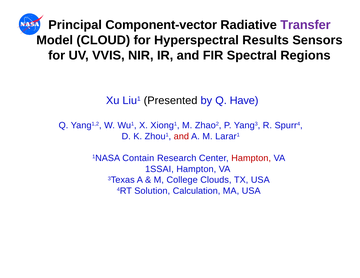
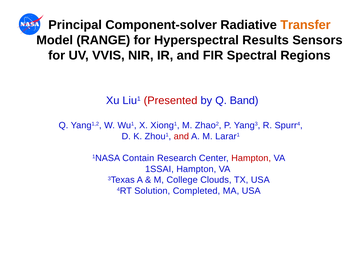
Component-vector: Component-vector -> Component-solver
Transfer colour: purple -> orange
CLOUD: CLOUD -> RANGE
Presented colour: black -> red
Have: Have -> Band
Calculation: Calculation -> Completed
